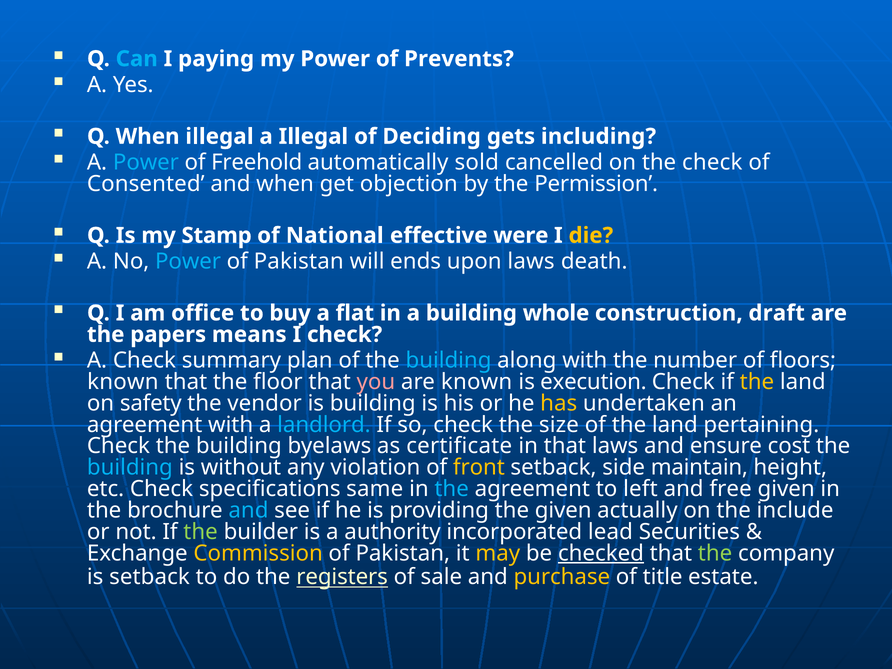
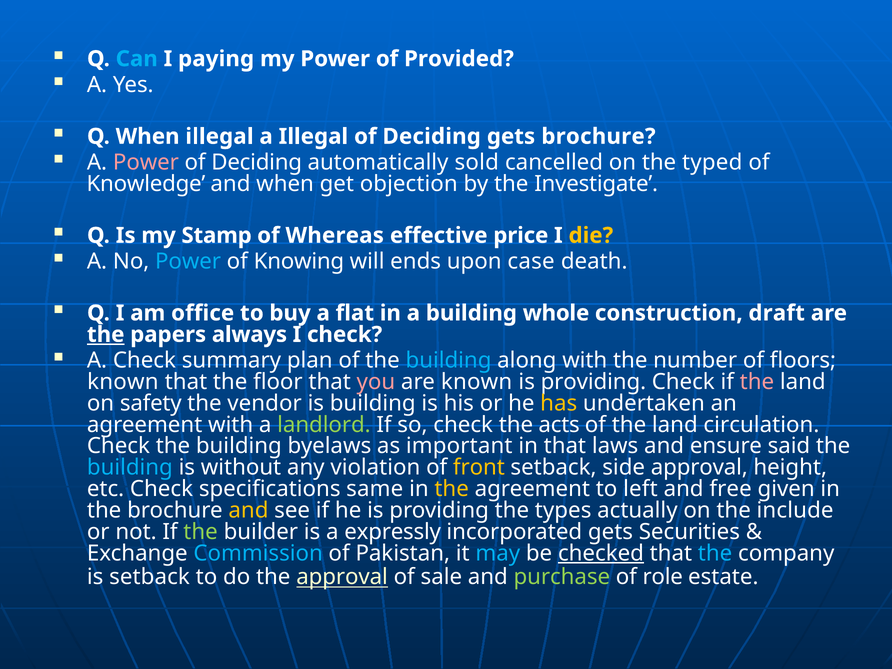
Prevents: Prevents -> Provided
gets including: including -> brochure
Power at (146, 162) colour: light blue -> pink
Freehold at (257, 162): Freehold -> Deciding
the check: check -> typed
Consented: Consented -> Knowledge
Permission: Permission -> Investigate
National: National -> Whereas
were: were -> price
Pakistan at (299, 261): Pakistan -> Knowing
upon laws: laws -> case
the at (106, 335) underline: none -> present
means: means -> always
execution at (593, 382): execution -> providing
the at (757, 382) colour: yellow -> pink
landlord colour: light blue -> light green
size: size -> acts
pertaining: pertaining -> circulation
certificate: certificate -> important
cost: cost -> said
side maintain: maintain -> approval
the at (452, 489) colour: light blue -> yellow
and at (248, 510) colour: light blue -> yellow
the given: given -> types
authority: authority -> expressly
incorporated lead: lead -> gets
Commission colour: yellow -> light blue
may colour: yellow -> light blue
the at (715, 553) colour: light green -> light blue
the registers: registers -> approval
purchase colour: yellow -> light green
title: title -> role
